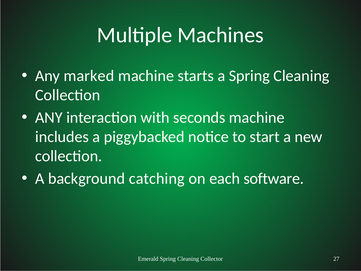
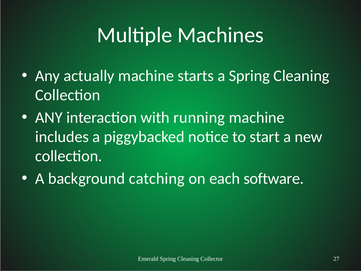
marked: marked -> actually
seconds: seconds -> running
